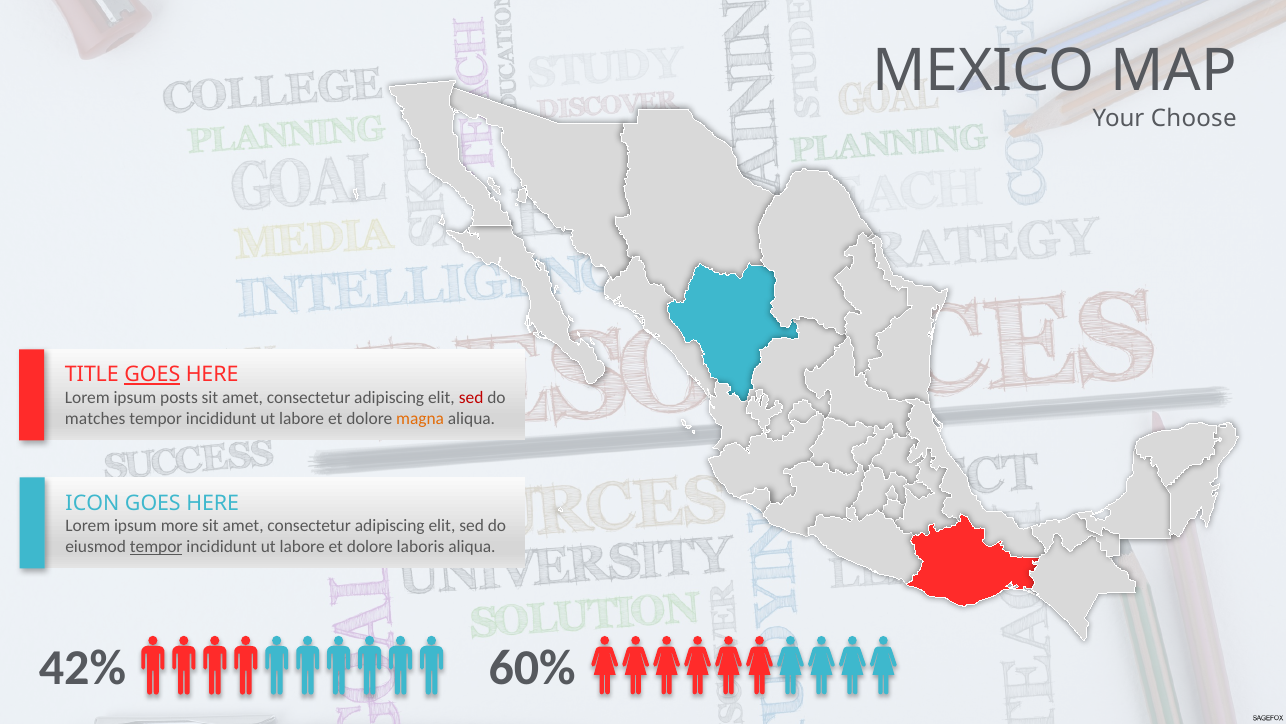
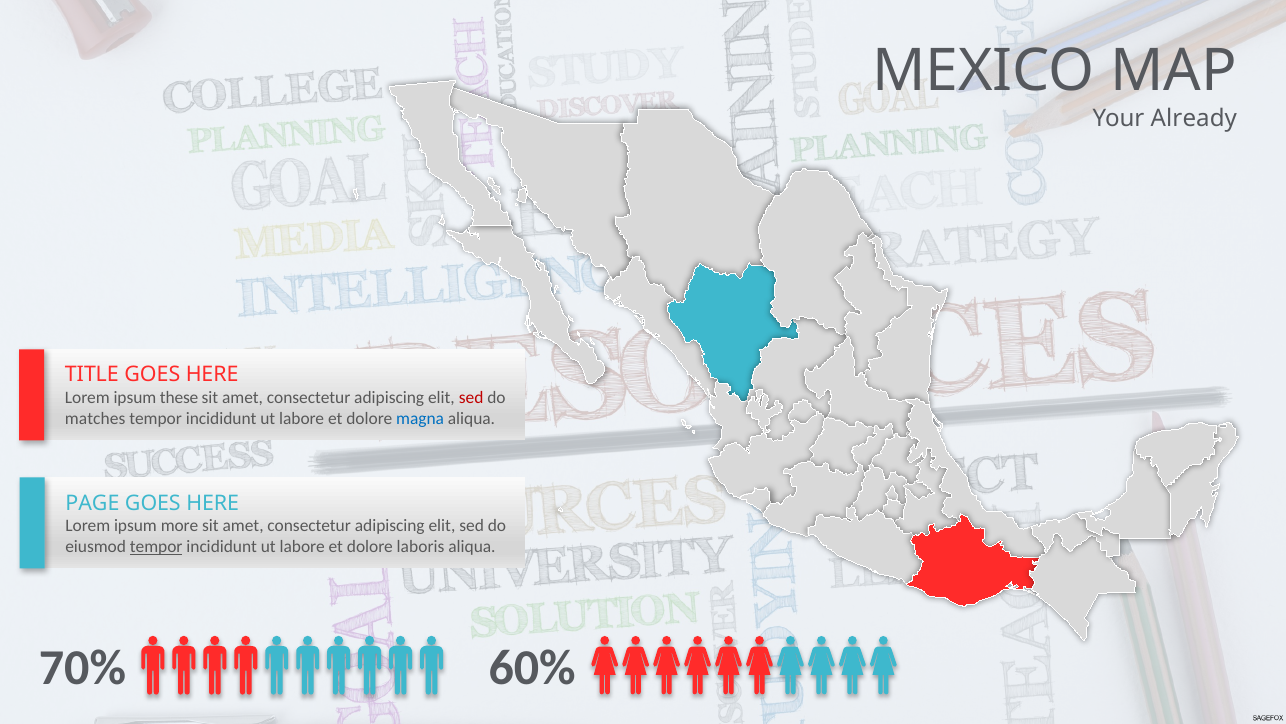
Choose: Choose -> Already
GOES at (152, 375) underline: present -> none
posts: posts -> these
magna colour: orange -> blue
ICON: ICON -> PAGE
42%: 42% -> 70%
